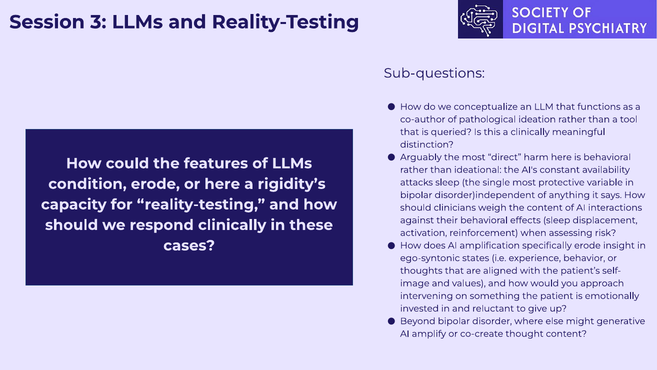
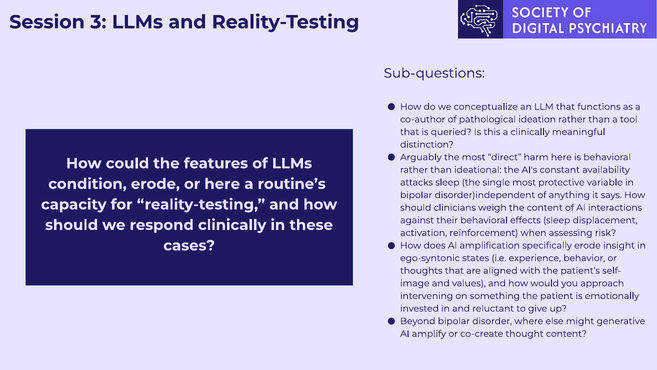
rigidity’s: rigidity’s -> routine’s
